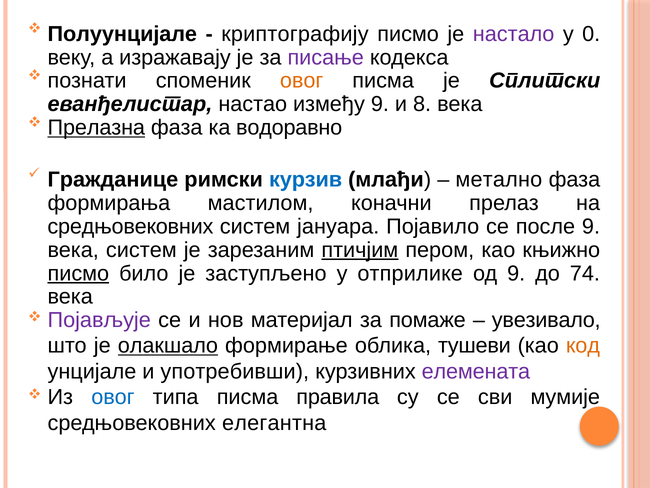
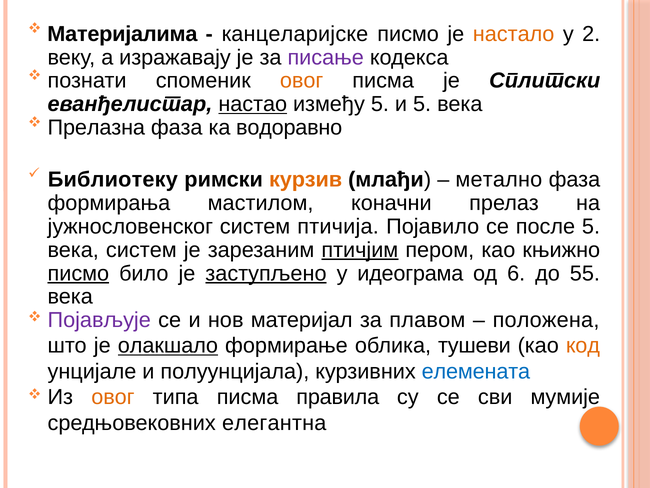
Полуунцијaле: Полуунцијaле -> Материјалима
криптографију: криптографију -> канцеларијске
настало colour: purple -> orange
0: 0 -> 2
настао underline: none -> present
између 9: 9 -> 5
и 8: 8 -> 5
Прелазна underline: present -> none
Гражданице: Гражданице -> Библиотеку
курзив colour: blue -> orange
средњовековних at (130, 226): средњовековних -> јужнословенског
јануара: јануара -> птичија
после 9: 9 -> 5
заступљено underline: none -> present
отприлике: отприлике -> идеограма
од 9: 9 -> 6
74: 74 -> 55
помаже: помаже -> плавом
увезивало: увезивало -> положена
употребивши: употребивши -> полуунцијала
елемената colour: purple -> blue
овог at (113, 397) colour: blue -> orange
